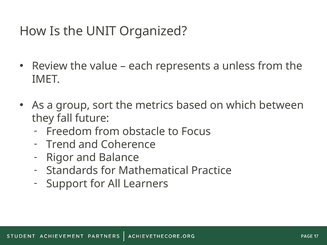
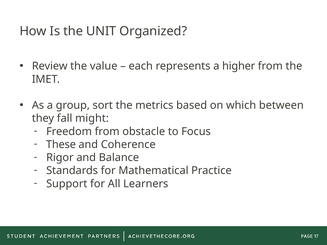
unless: unless -> higher
future: future -> might
Trend: Trend -> These
